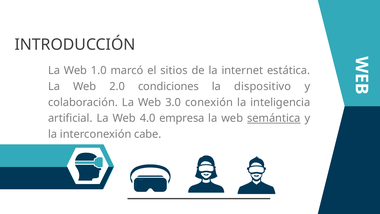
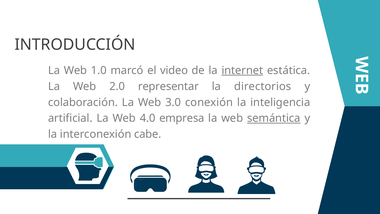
sitios: sitios -> video
internet underline: none -> present
condiciones: condiciones -> representar
dispositivo: dispositivo -> directorios
